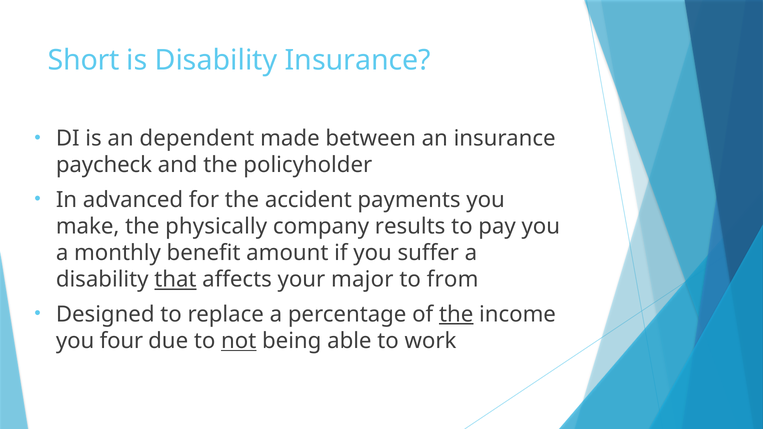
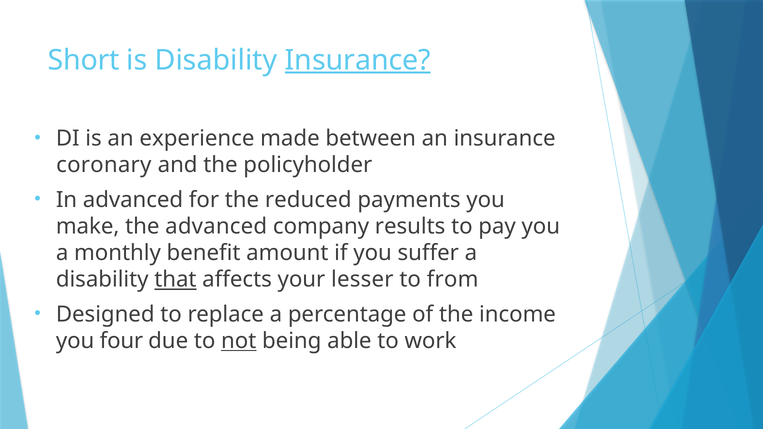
Insurance at (358, 60) underline: none -> present
dependent: dependent -> experience
paycheck: paycheck -> coronary
accident: accident -> reduced
the physically: physically -> advanced
major: major -> lesser
the at (456, 314) underline: present -> none
